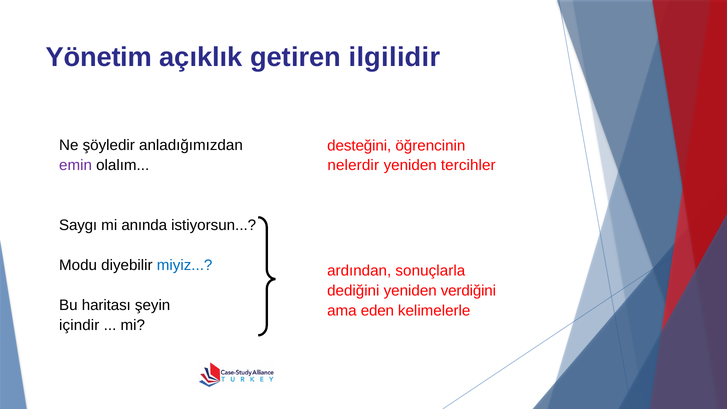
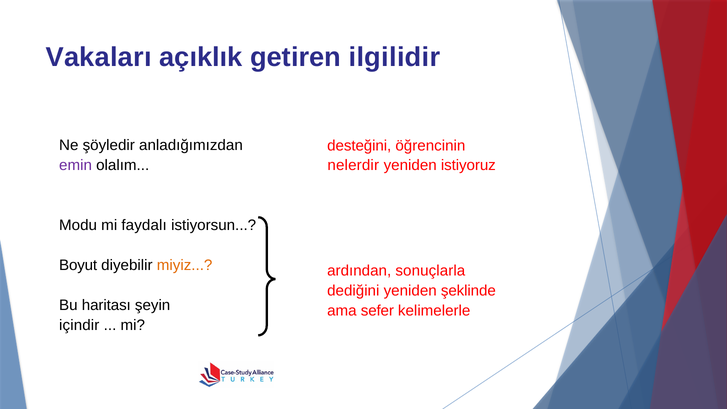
Yönetim: Yönetim -> Vakaları
tercihler: tercihler -> istiyoruz
Saygı: Saygı -> Modu
anında: anında -> faydalı
Modu: Modu -> Boyut
miyiz colour: blue -> orange
verdiğini: verdiğini -> şeklinde
eden: eden -> sefer
